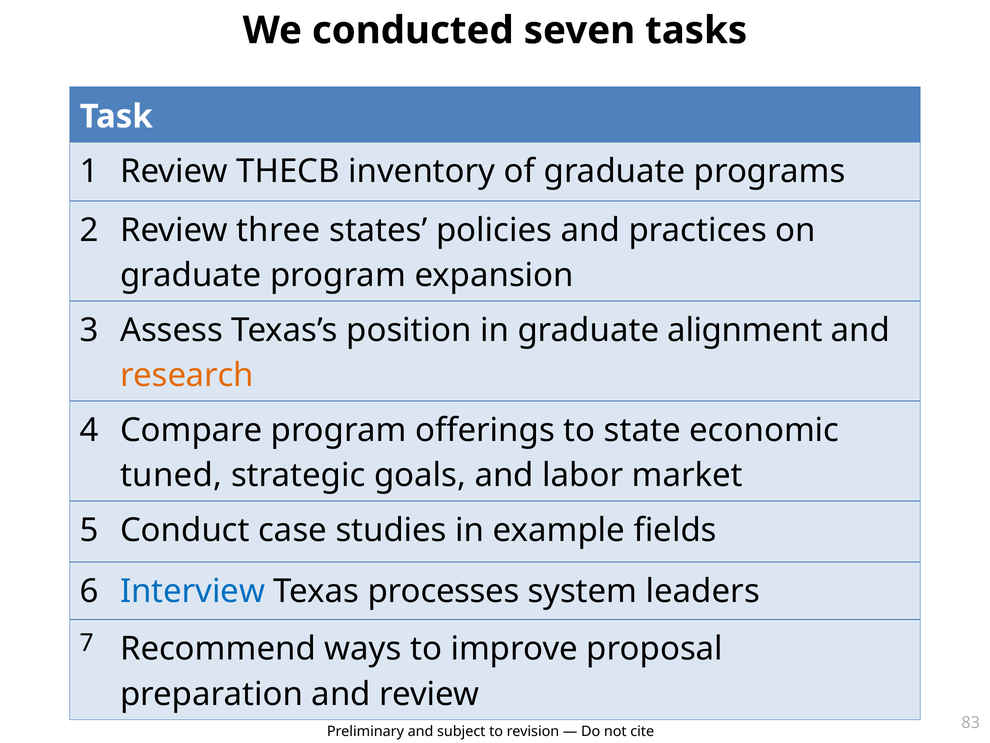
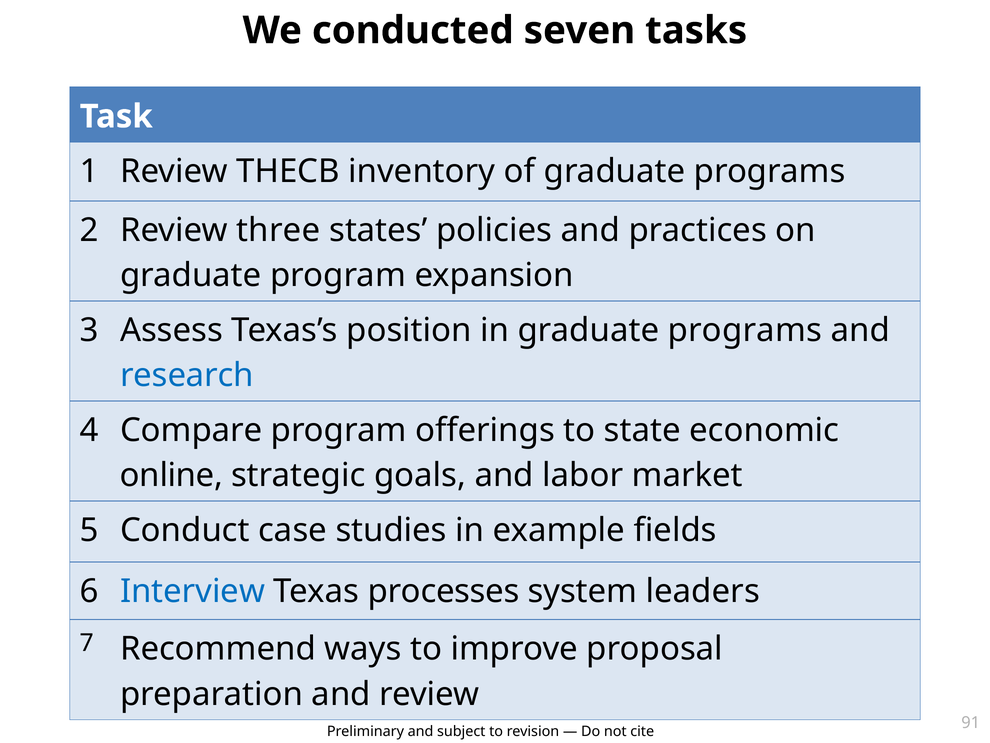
in graduate alignment: alignment -> programs
research colour: orange -> blue
tuned: tuned -> online
83: 83 -> 91
